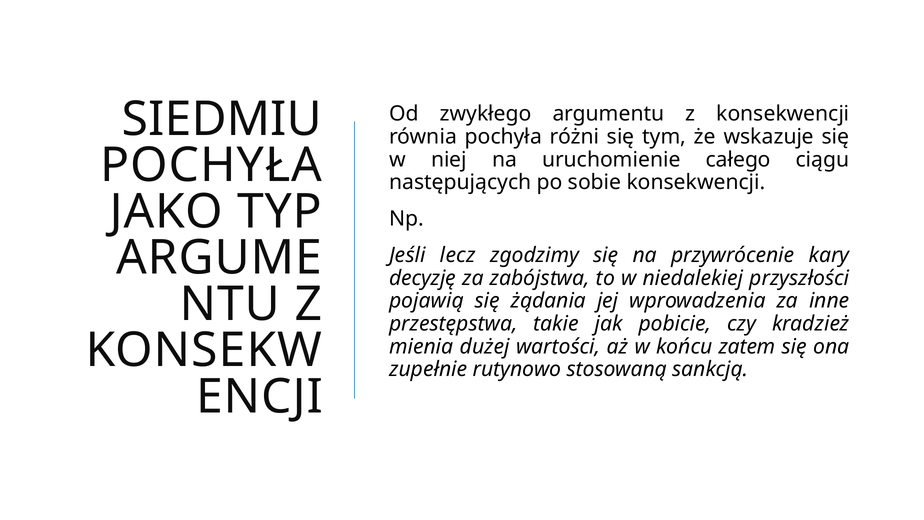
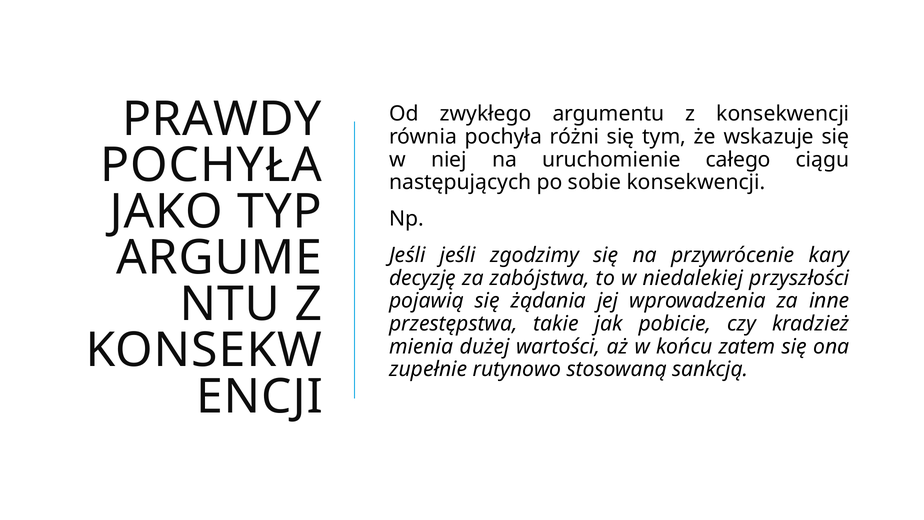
SIEDMIU: SIEDMIU -> PRAWDY
Jeśli lecz: lecz -> jeśli
